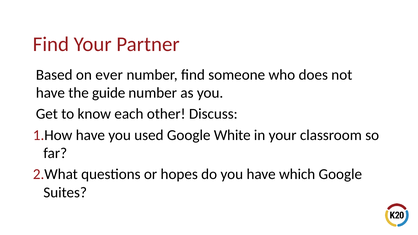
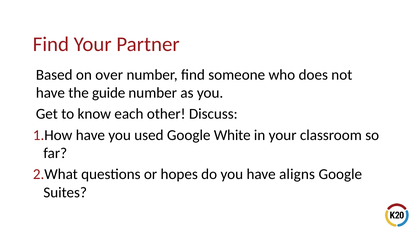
ever: ever -> over
which: which -> aligns
